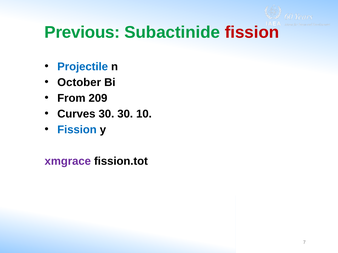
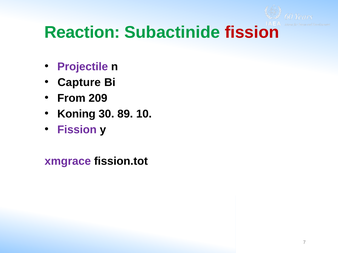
Previous: Previous -> Reaction
Projectile colour: blue -> purple
October: October -> Capture
Curves: Curves -> Koning
30 30: 30 -> 89
Fission at (77, 130) colour: blue -> purple
